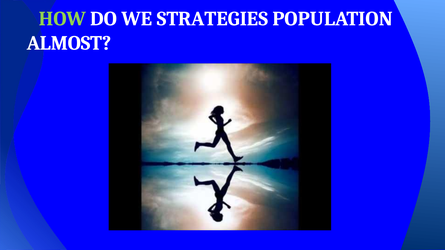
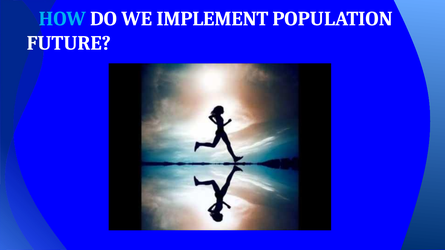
HOW colour: light green -> light blue
STRATEGIES: STRATEGIES -> IMPLEMENT
ALMOST: ALMOST -> FUTURE
